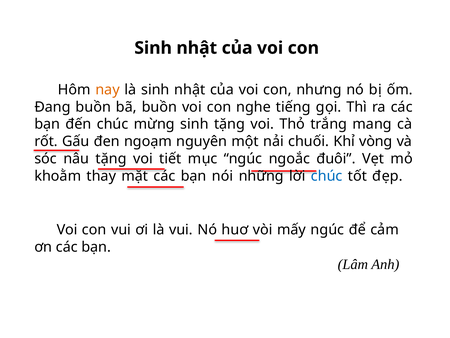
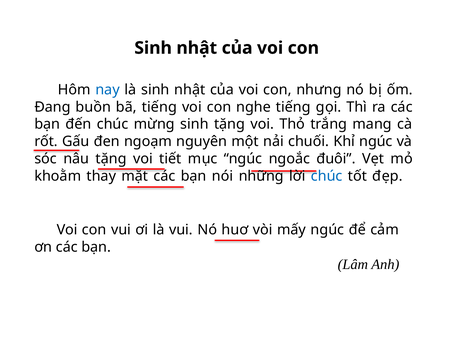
nay colour: orange -> blue
bã buồn: buồn -> tiếng
Khỉ vòng: vòng -> ngúc
